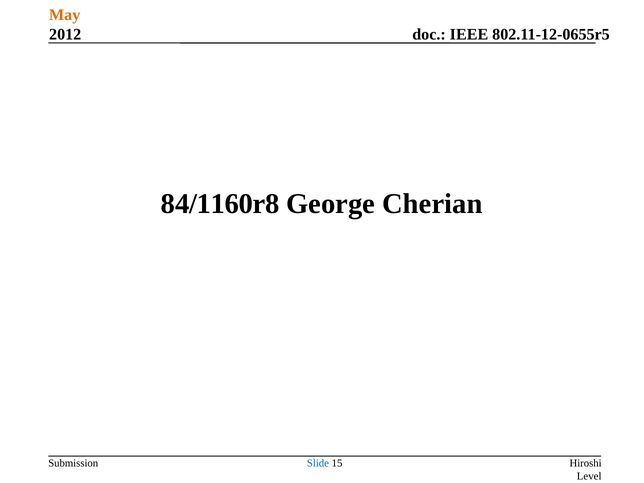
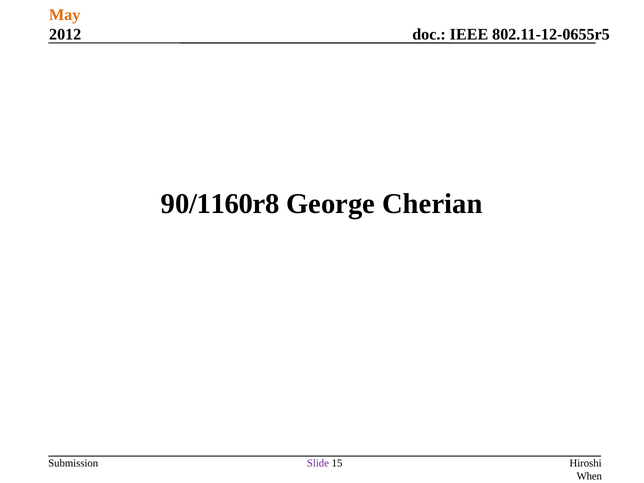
84/1160r8: 84/1160r8 -> 90/1160r8
Slide colour: blue -> purple
Level: Level -> When
